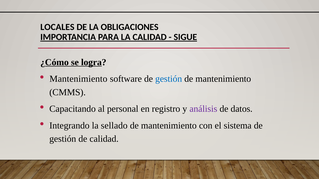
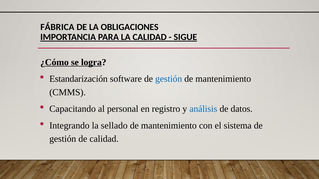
LOCALES: LOCALES -> FÁBRICA
Mantenimiento at (78, 79): Mantenimiento -> Estandarización
análisis colour: purple -> blue
